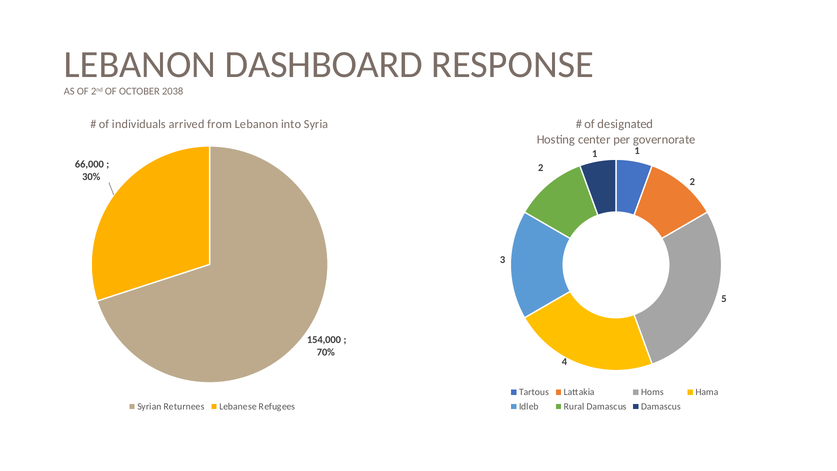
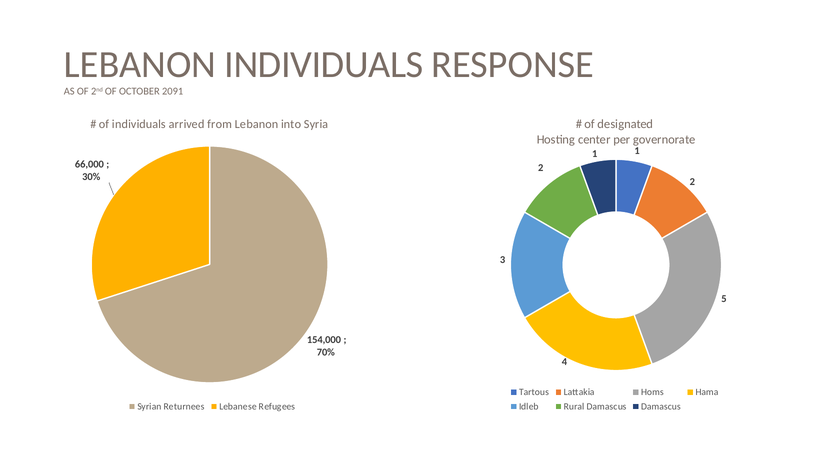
LEBANON DASHBOARD: DASHBOARD -> INDIVIDUALS
2038: 2038 -> 2091
